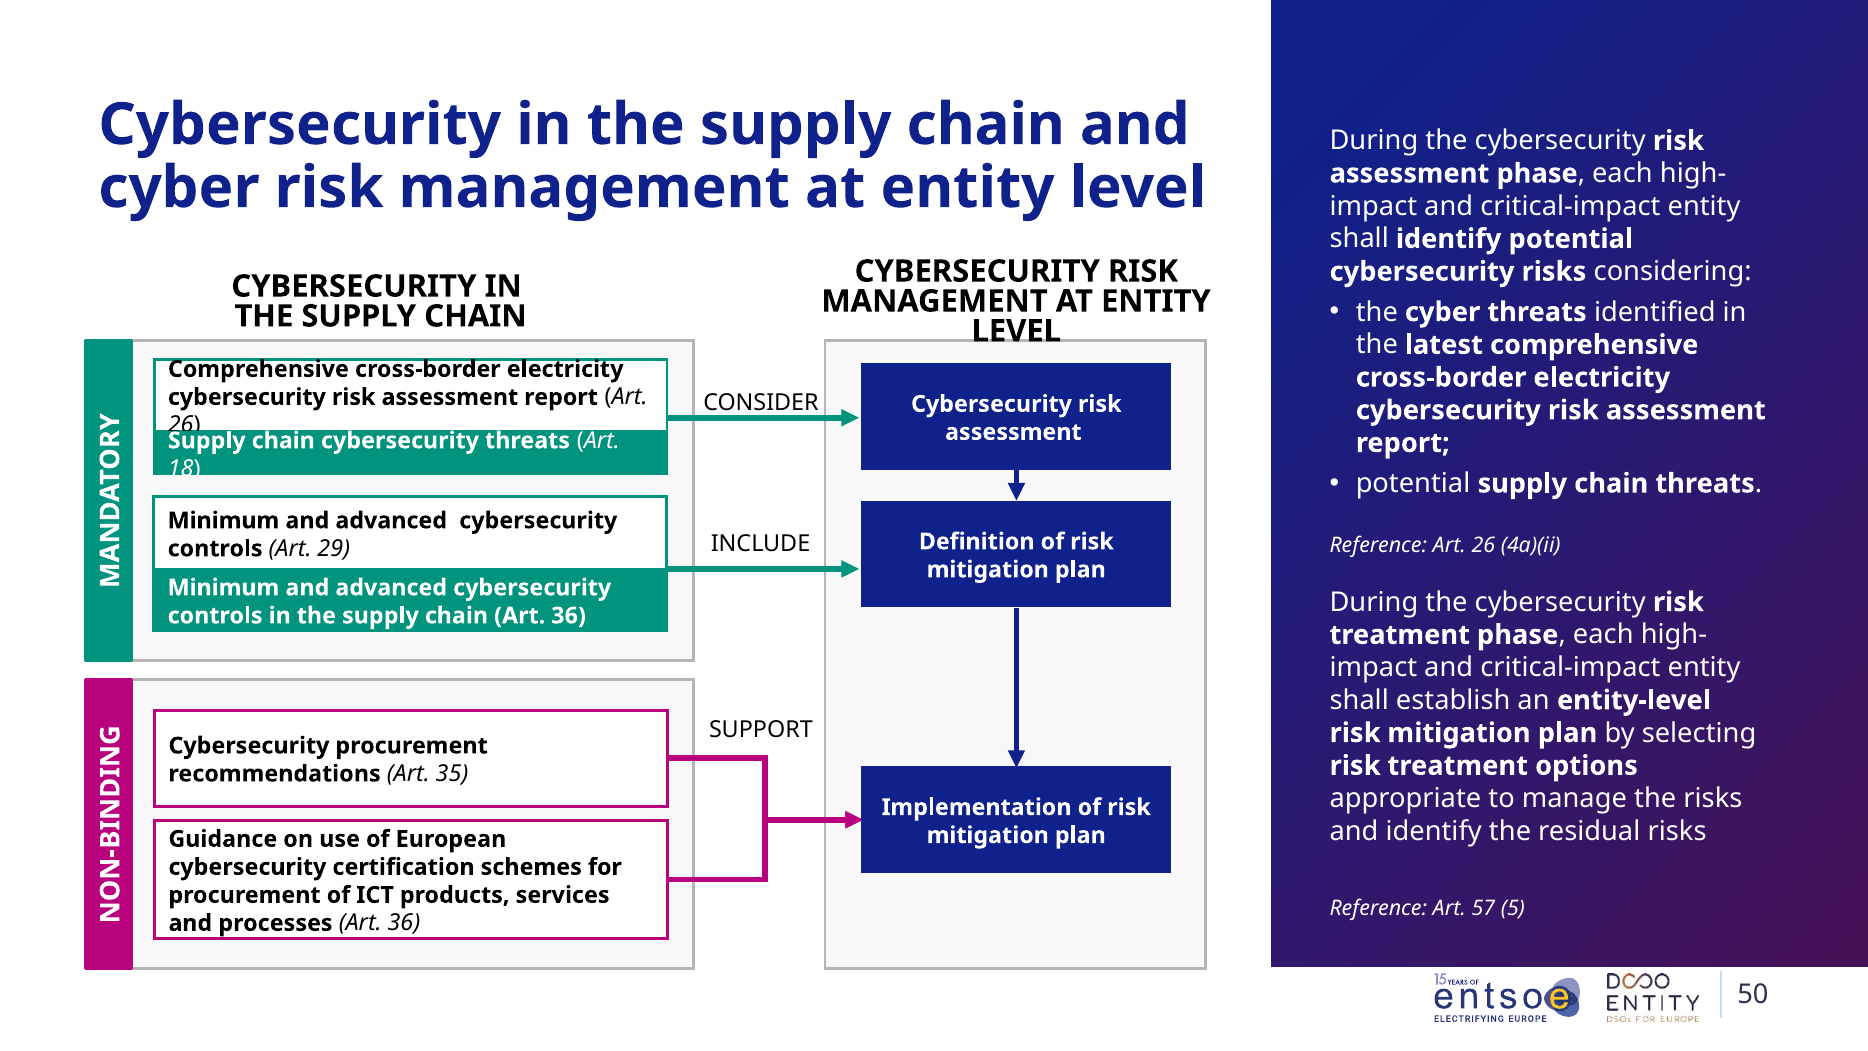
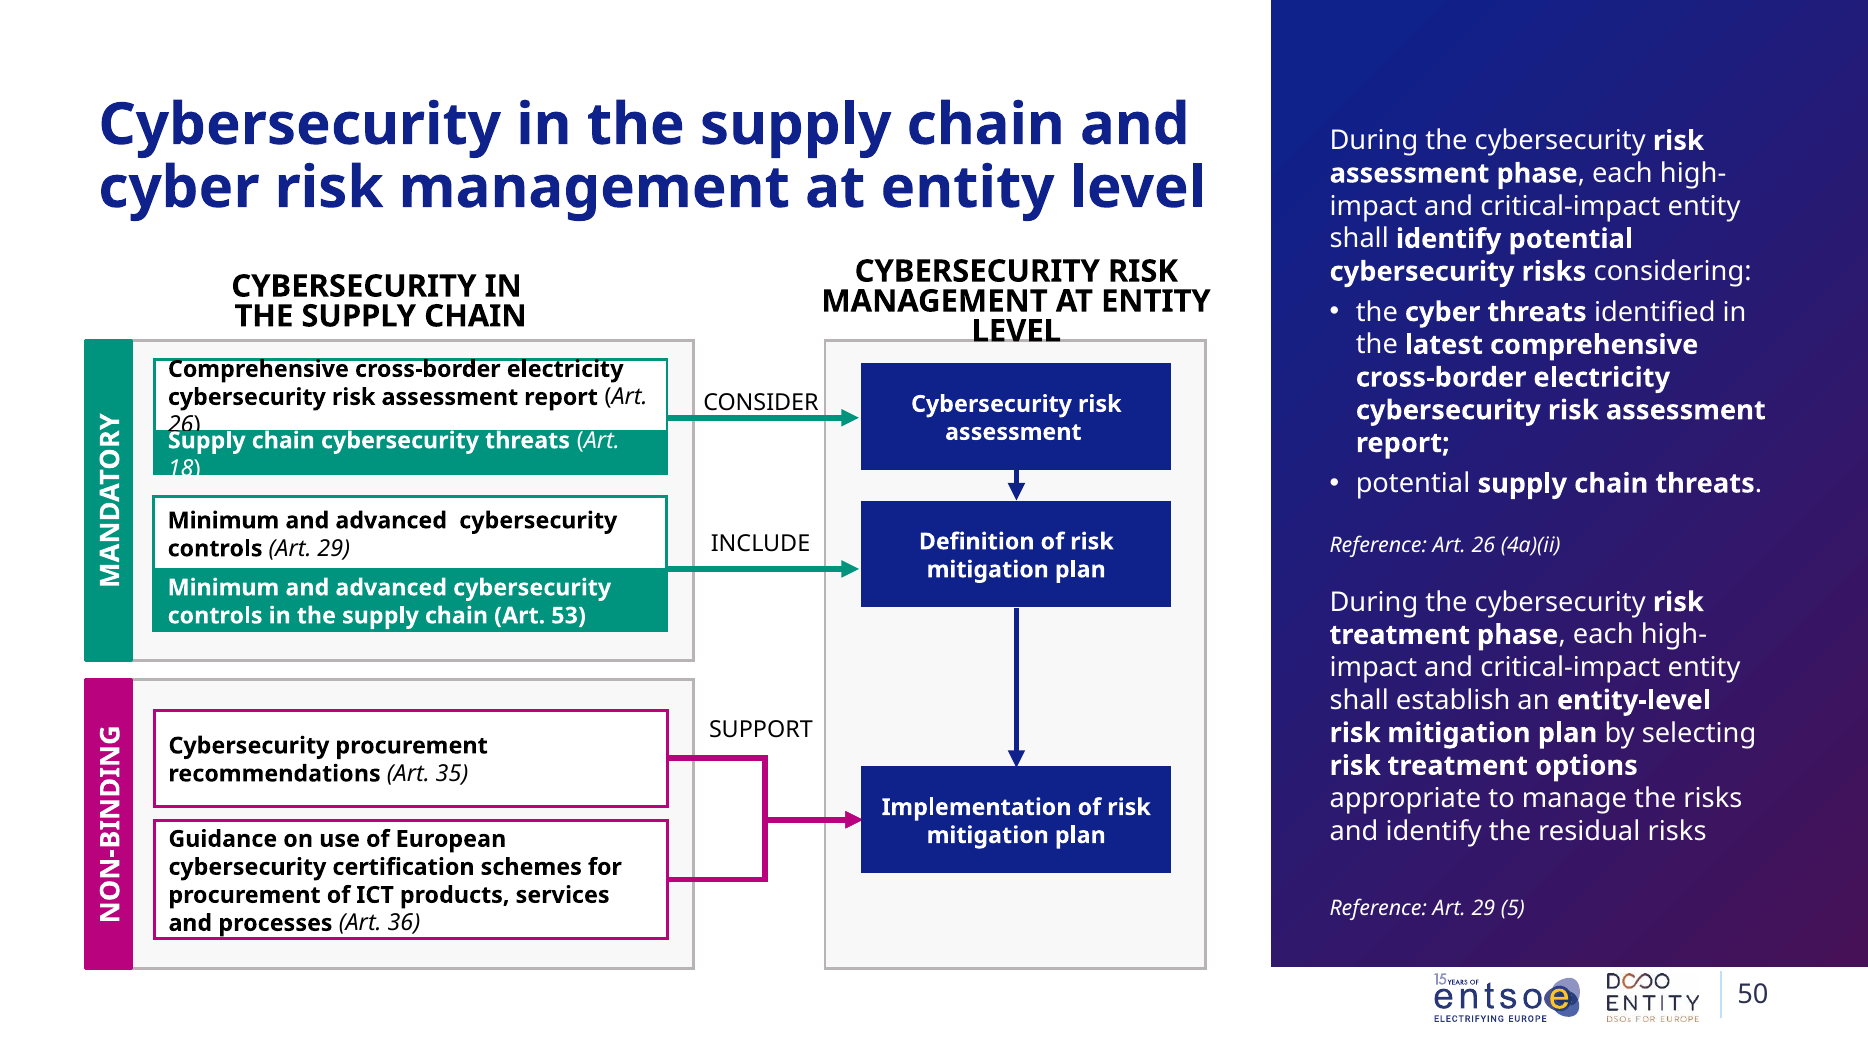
chain Art 36: 36 -> 53
Reference Art 57: 57 -> 29
